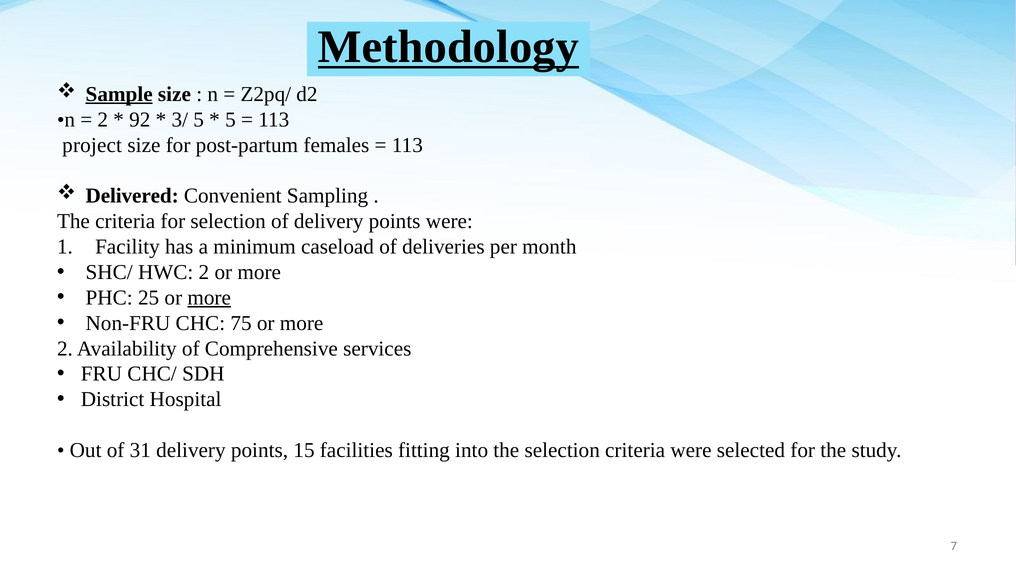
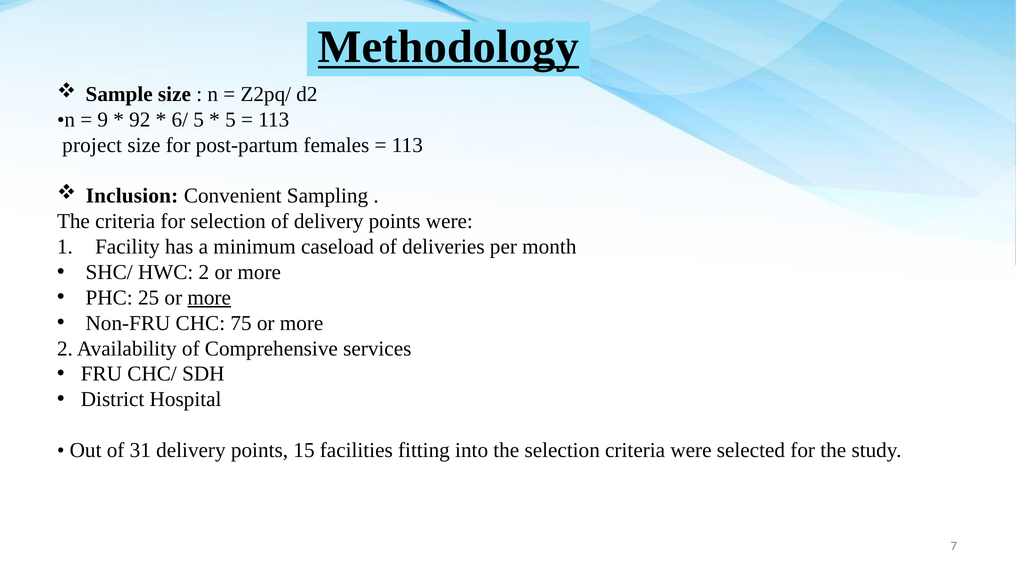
Sample underline: present -> none
2 at (103, 120): 2 -> 9
3/: 3/ -> 6/
Delivered: Delivered -> Inclusion
